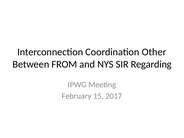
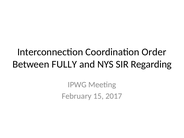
Other: Other -> Order
FROM: FROM -> FULLY
